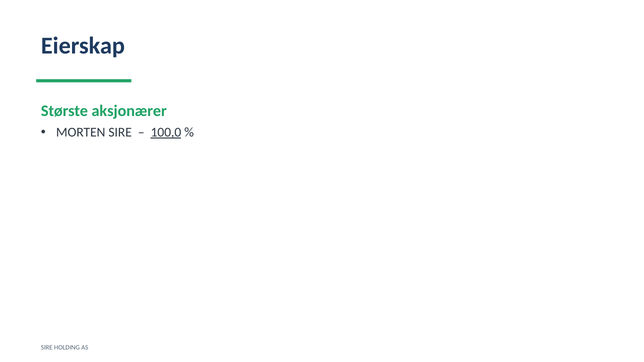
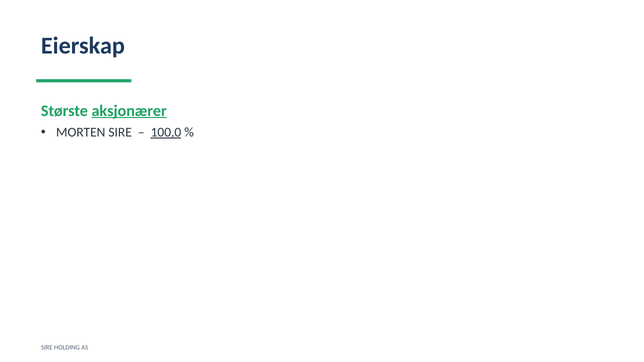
aksjonærer underline: none -> present
